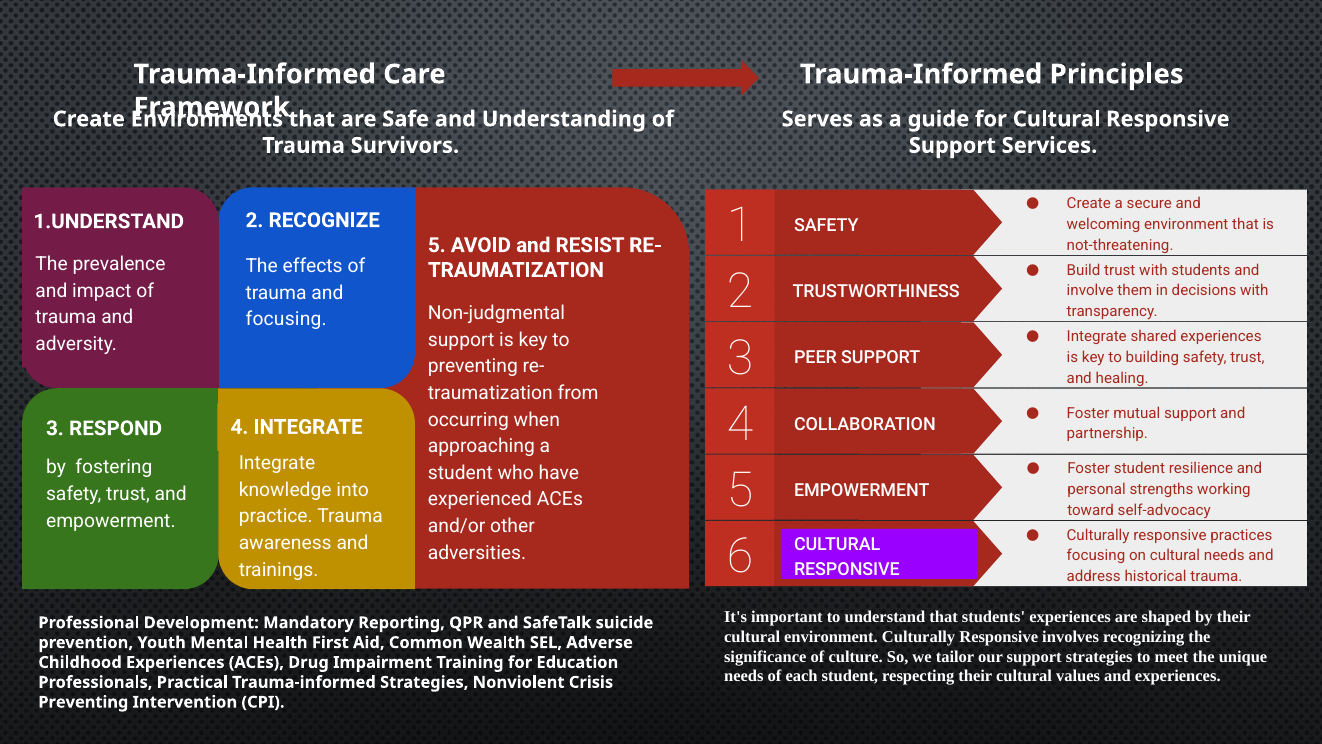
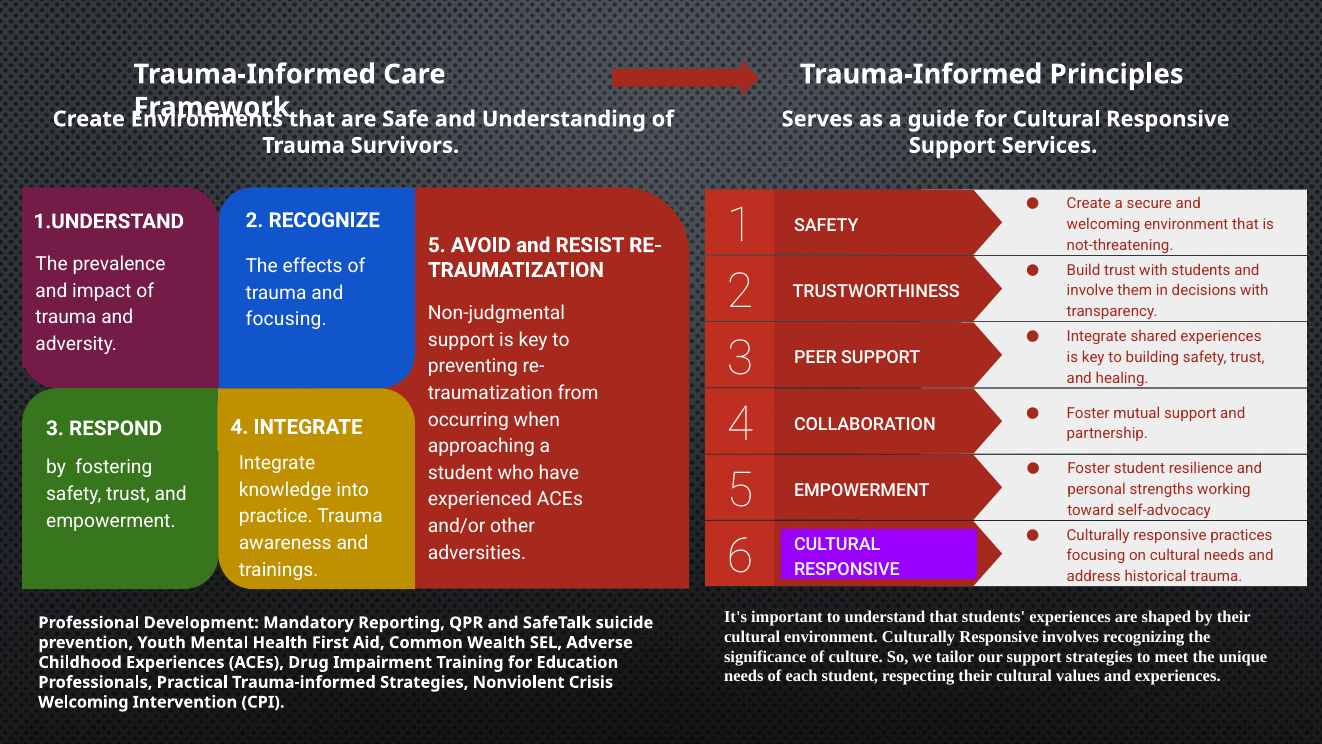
Preventing at (83, 702): Preventing -> Welcoming
